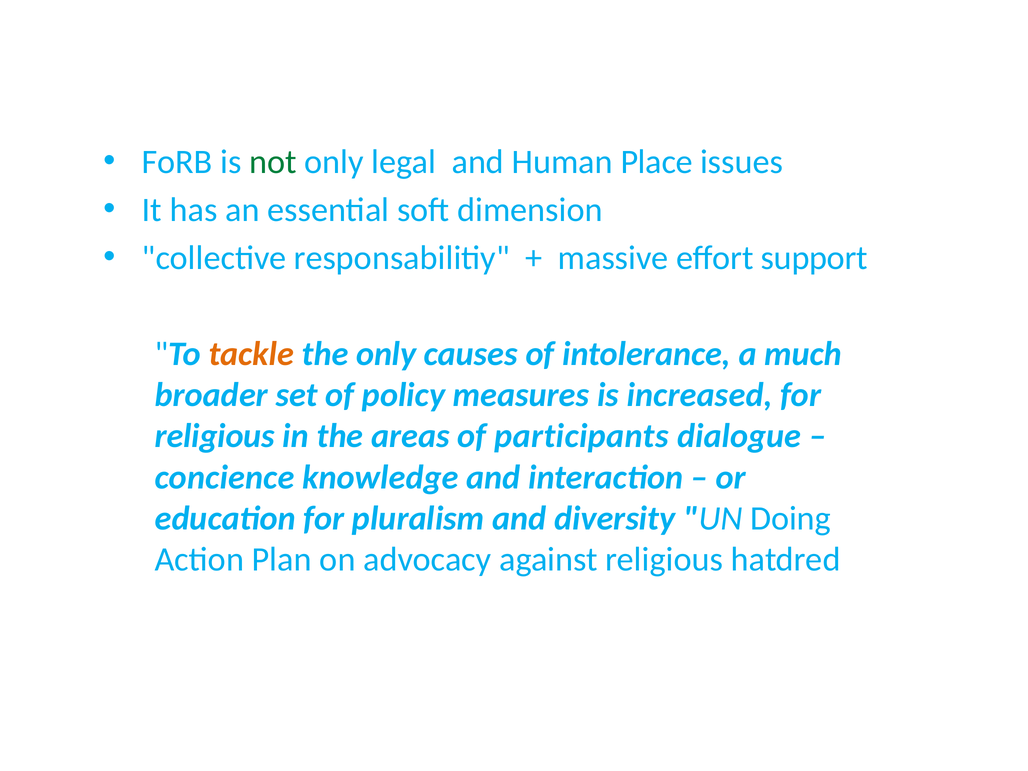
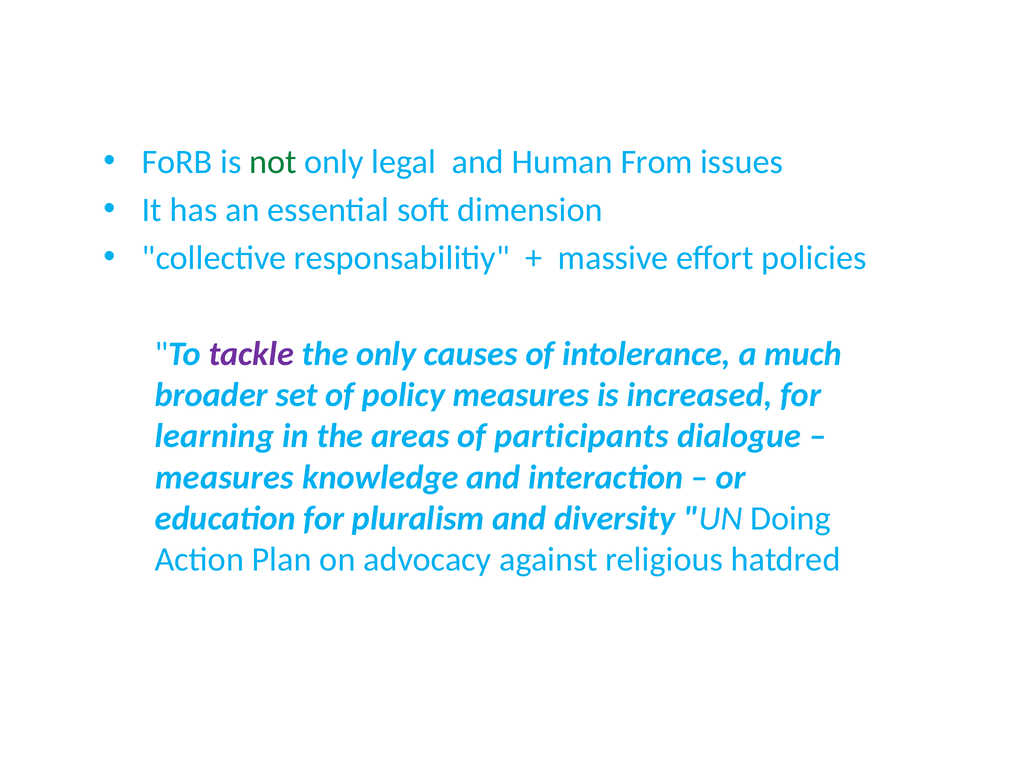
Place: Place -> From
support: support -> policies
tackle colour: orange -> purple
religious at (215, 436): religious -> learning
concience at (225, 477): concience -> measures
